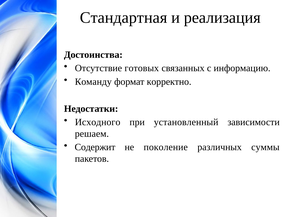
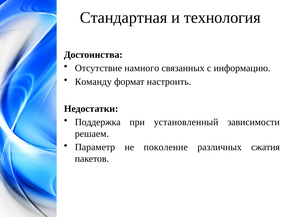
реализация: реализация -> технология
готовых: готовых -> намного
корректно: корректно -> настроить
Исходного: Исходного -> Поддержка
Содержит: Содержит -> Параметр
суммы: суммы -> сжатия
